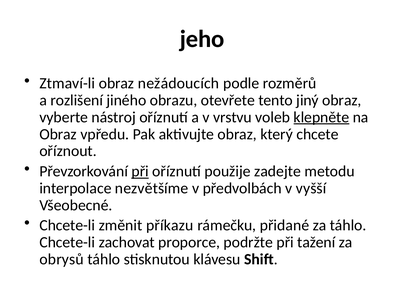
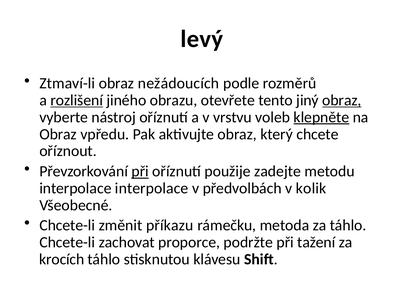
jeho: jeho -> levý
rozlišení underline: none -> present
obraz at (342, 100) underline: none -> present
interpolace nezvětšíme: nezvětšíme -> interpolace
vyšší: vyšší -> kolik
přidané: přidané -> metoda
obrysů: obrysů -> krocích
